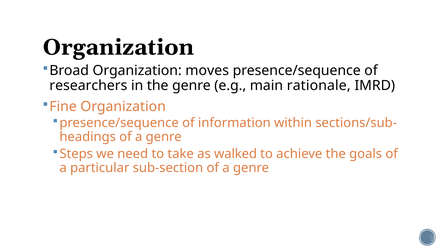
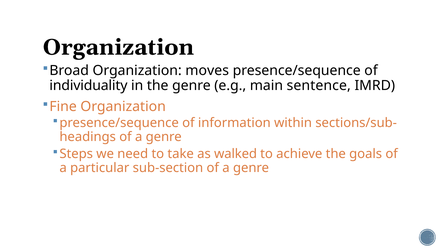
researchers: researchers -> individuality
rationale: rationale -> sentence
